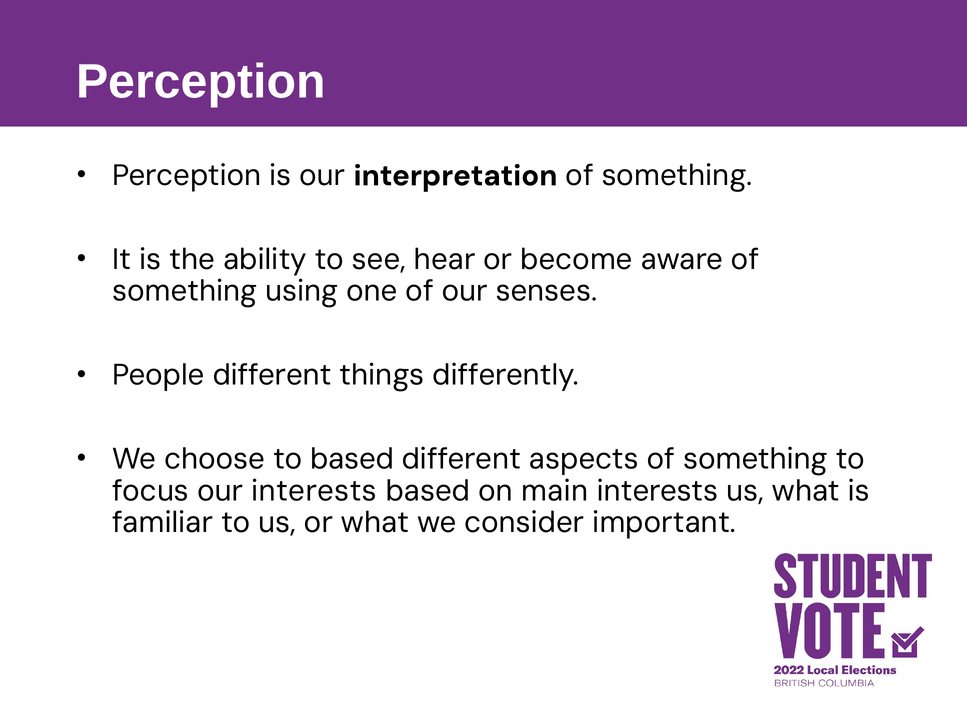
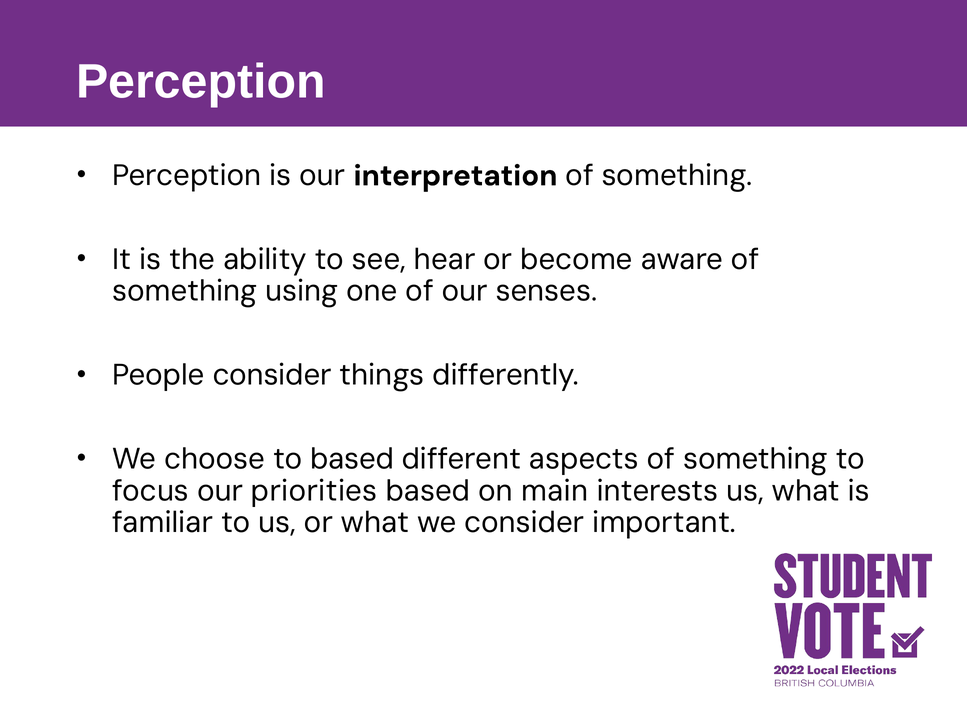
People different: different -> consider
our interests: interests -> priorities
